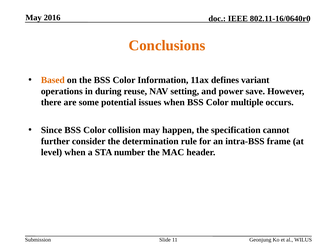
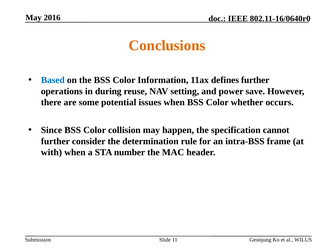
Based colour: orange -> blue
defines variant: variant -> further
multiple: multiple -> whether
level: level -> with
